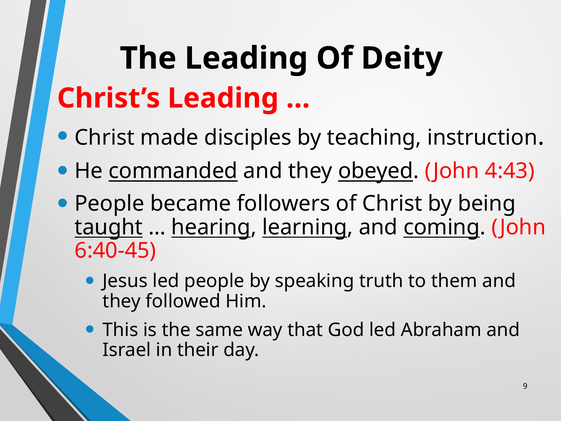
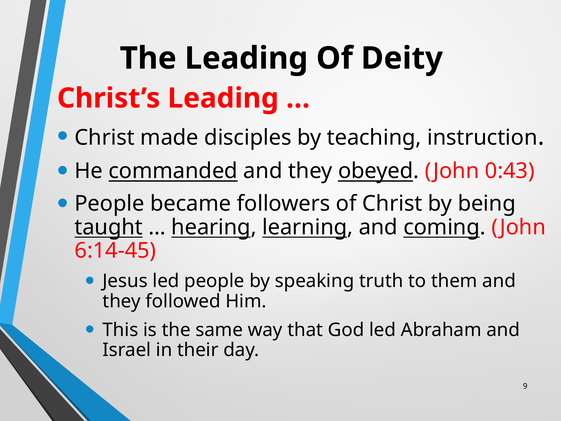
4:43: 4:43 -> 0:43
6:40-45: 6:40-45 -> 6:14-45
